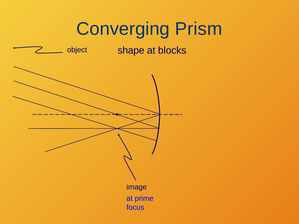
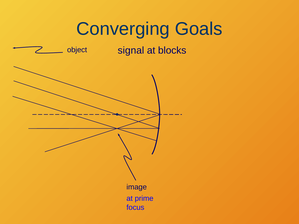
Prism: Prism -> Goals
shape: shape -> signal
